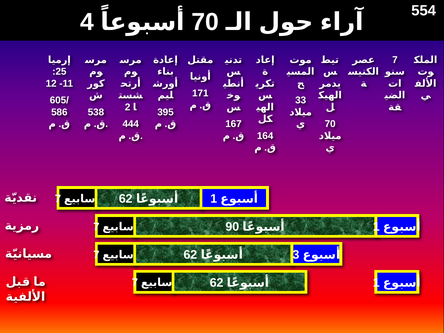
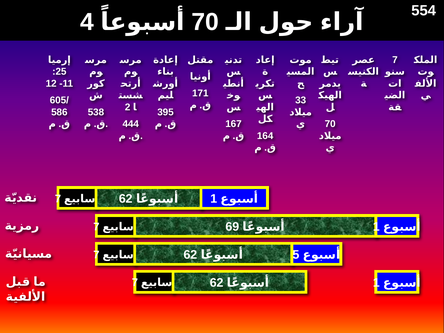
90: 90 -> 69
3: 3 -> 5
